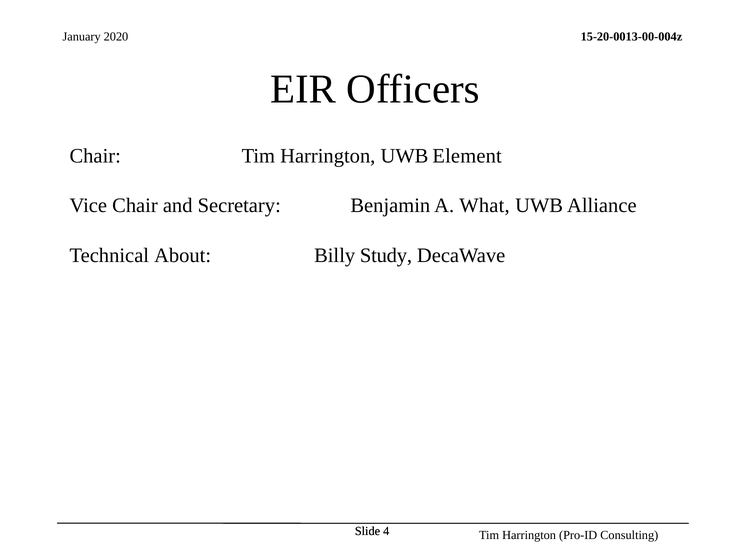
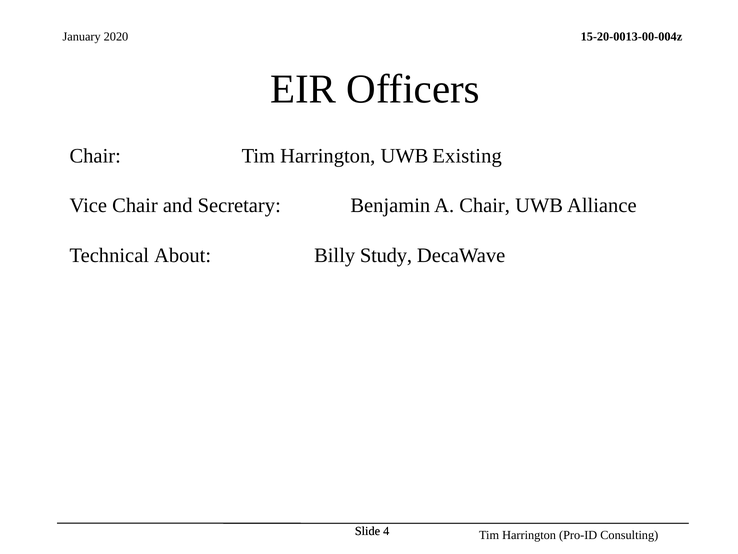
Element: Element -> Existing
A What: What -> Chair
